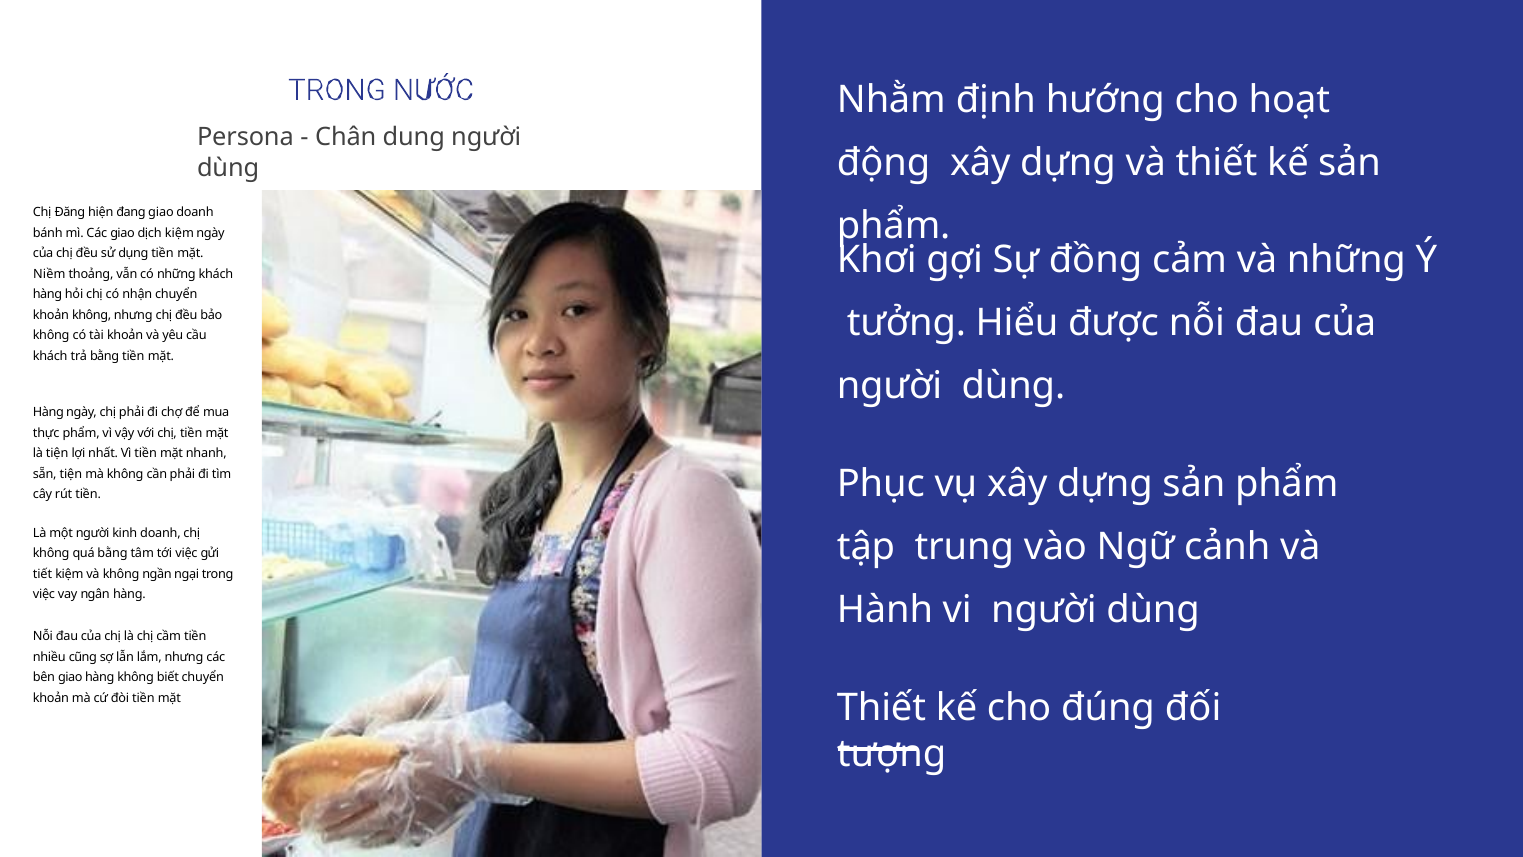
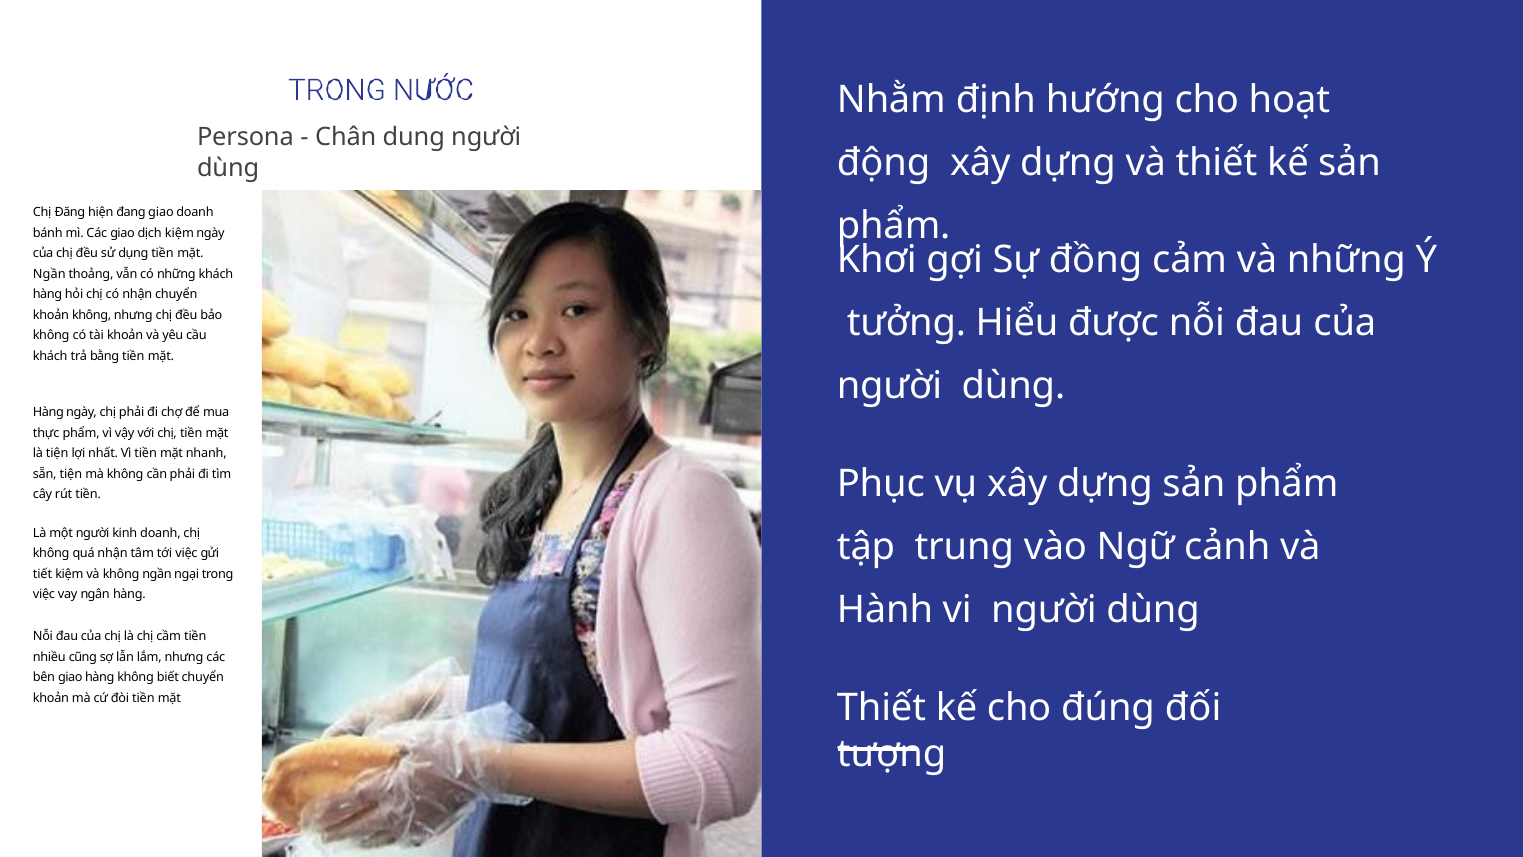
Niềm at (49, 274): Niềm -> Ngần
quá bằng: bằng -> nhận
